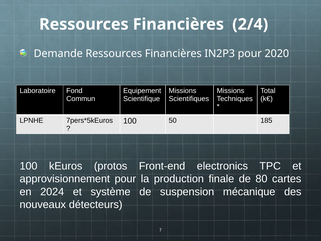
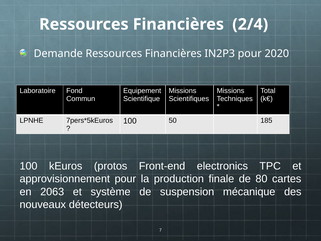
2024: 2024 -> 2063
